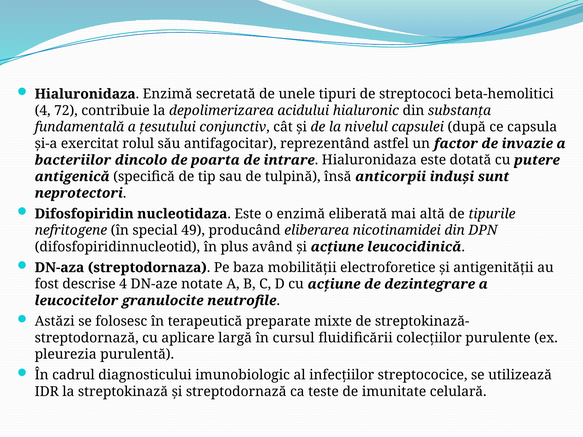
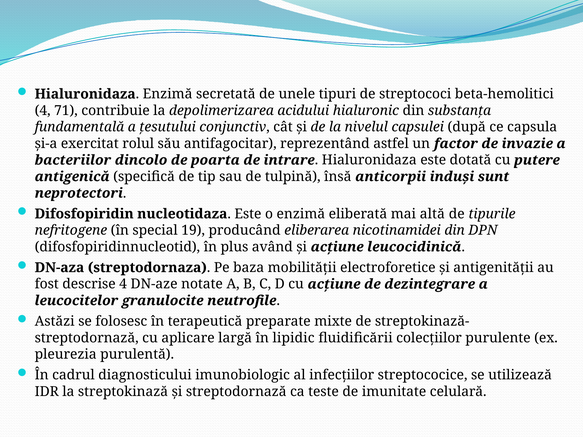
72: 72 -> 71
49: 49 -> 19
cursul: cursul -> lipidic
